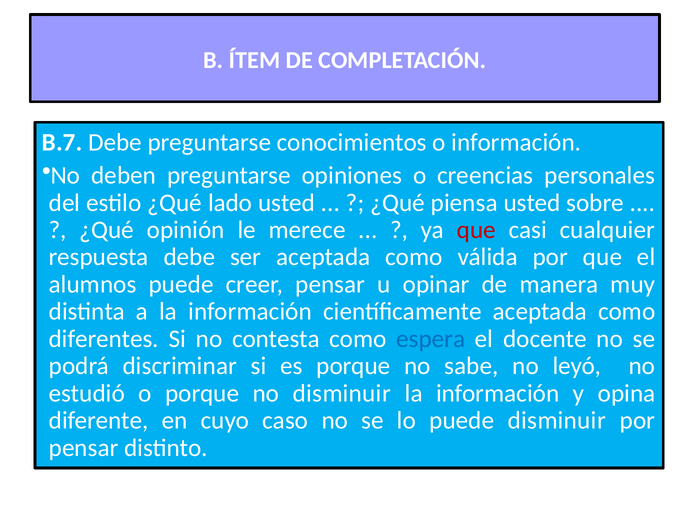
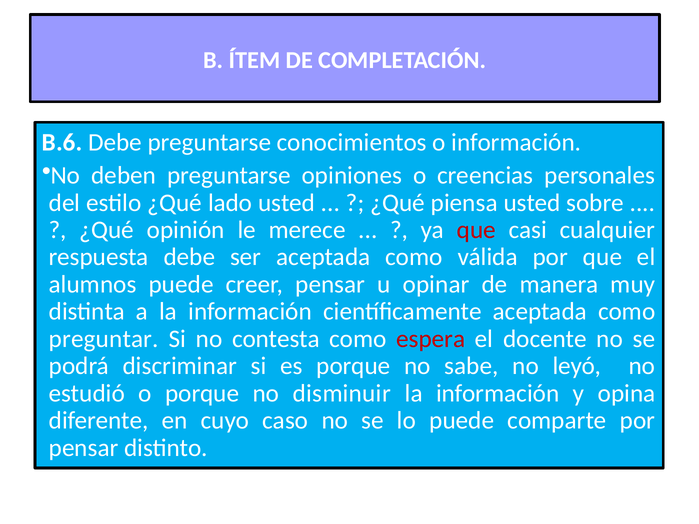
B.7: B.7 -> B.6
diferentes: diferentes -> preguntar
espera colour: blue -> red
puede disminuir: disminuir -> comparte
